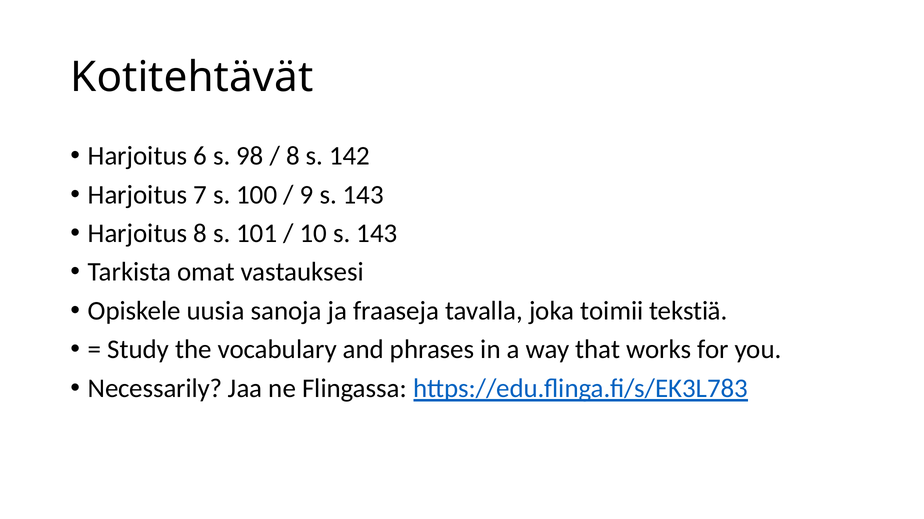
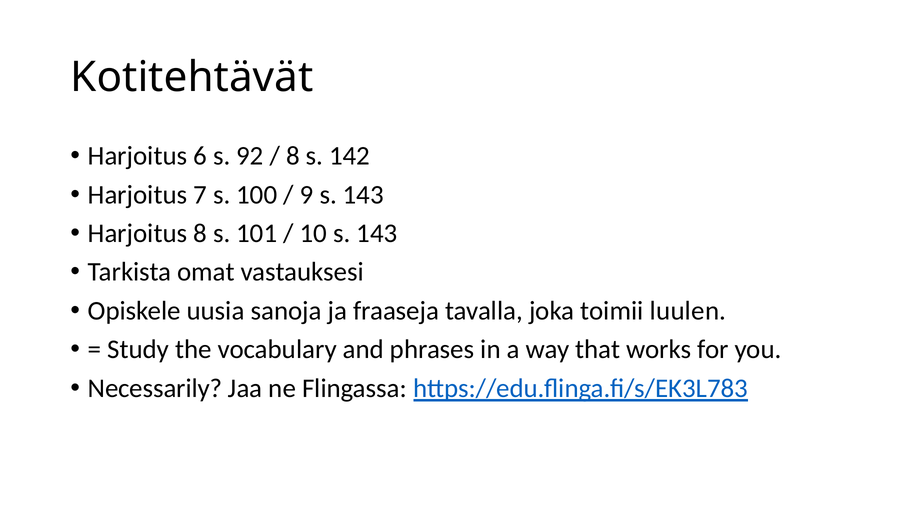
98: 98 -> 92
tekstiä: tekstiä -> luulen
